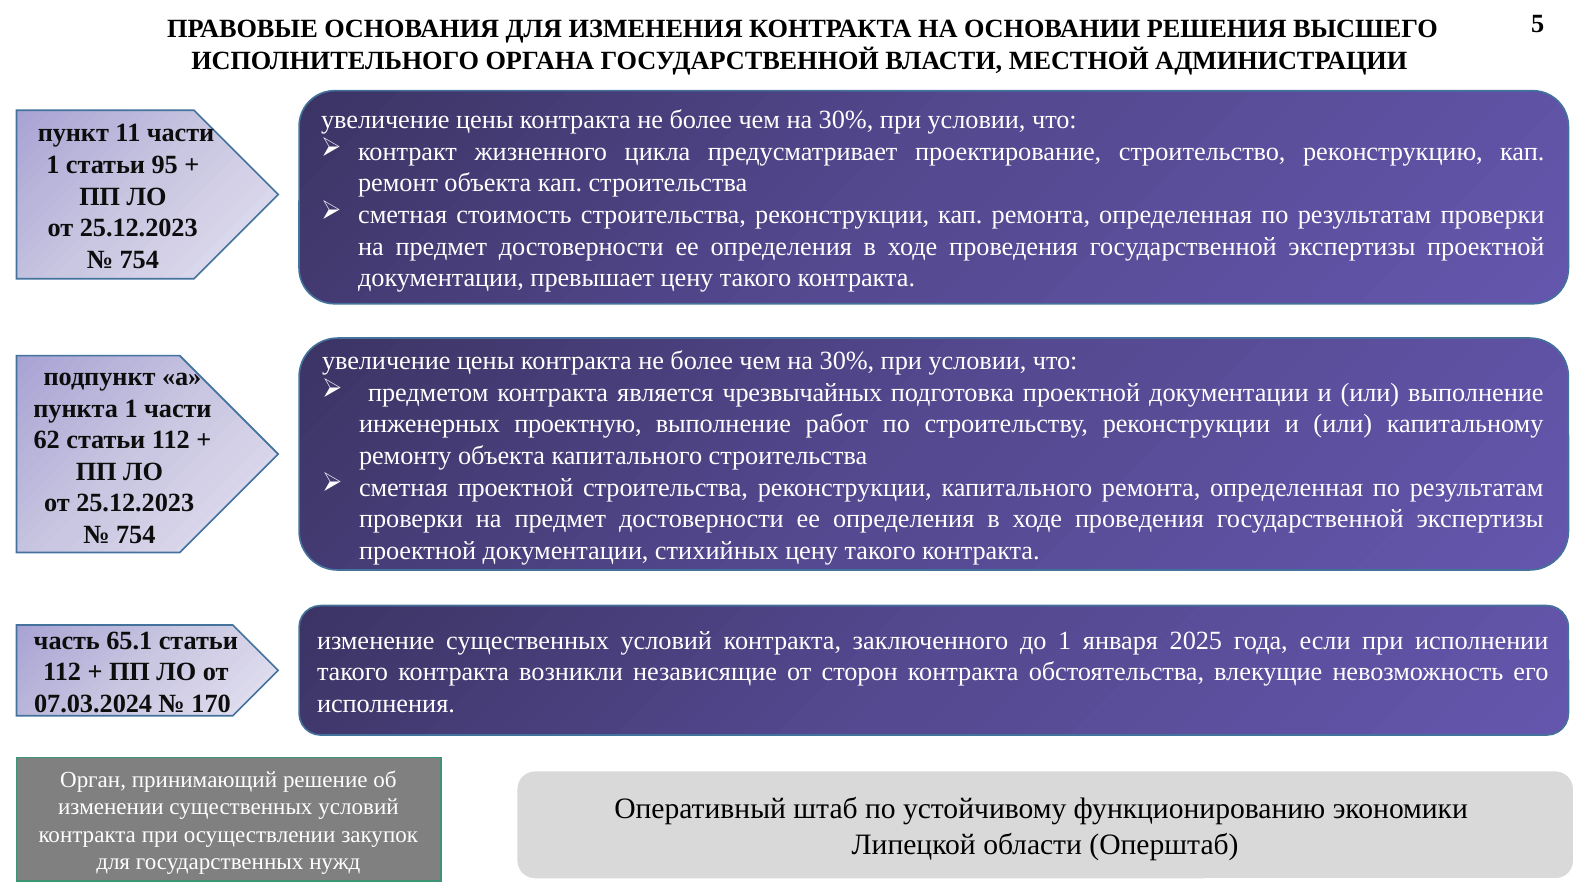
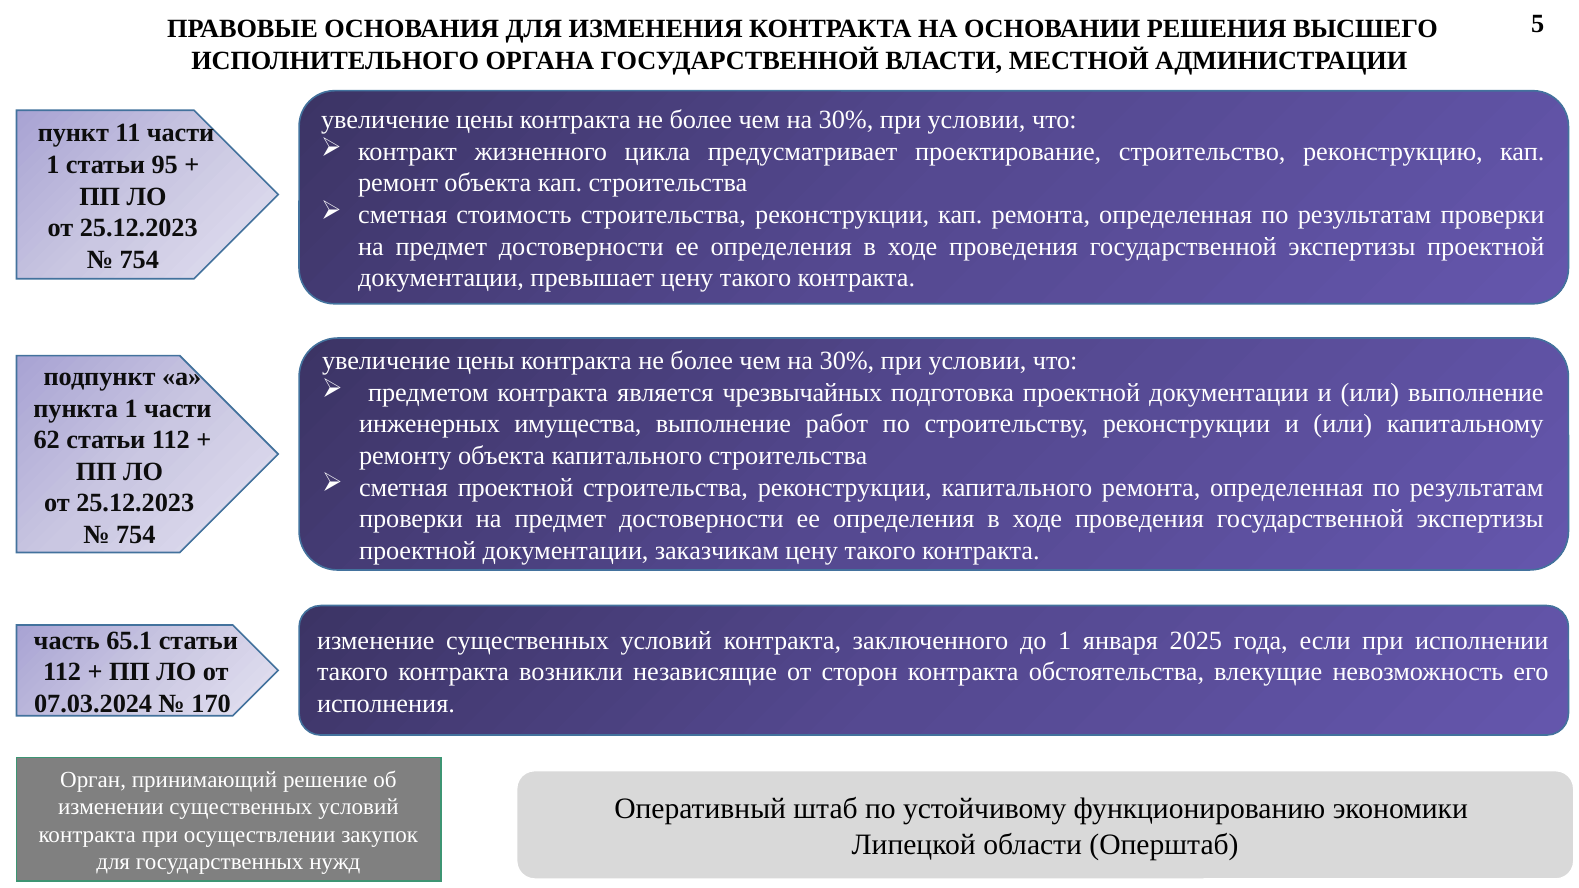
проектную: проектную -> имущества
стихийных: стихийных -> заказчикам
